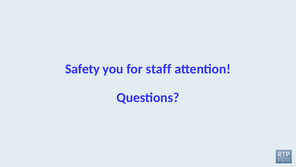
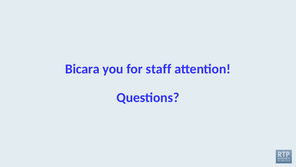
Safety: Safety -> Bicara
